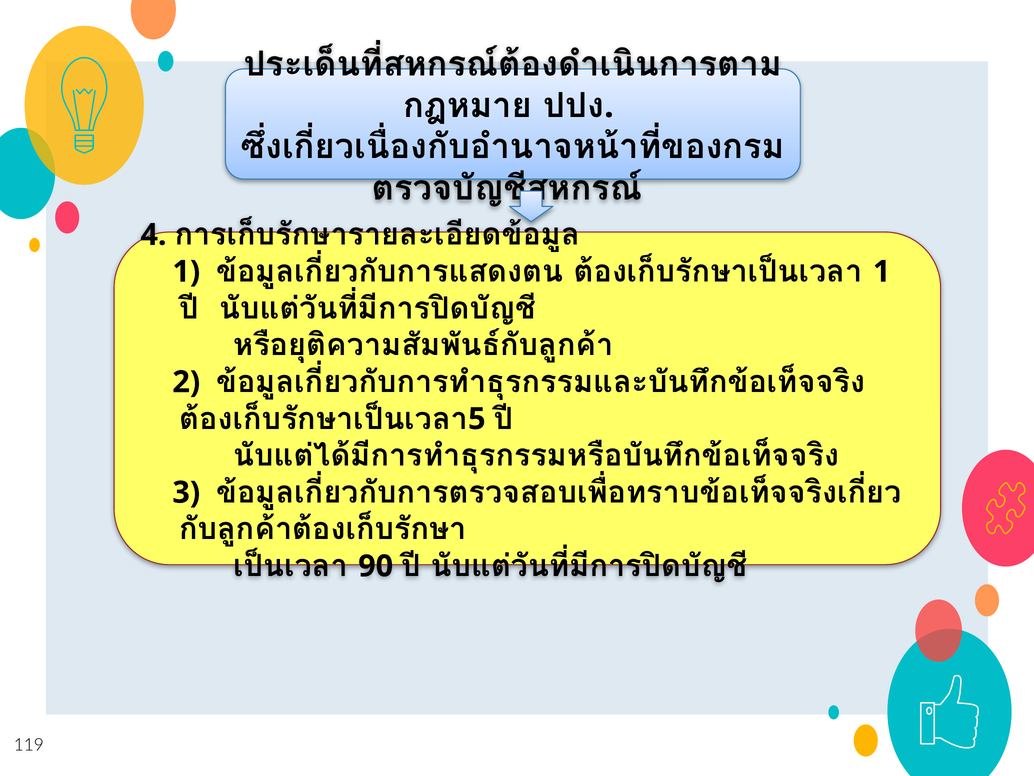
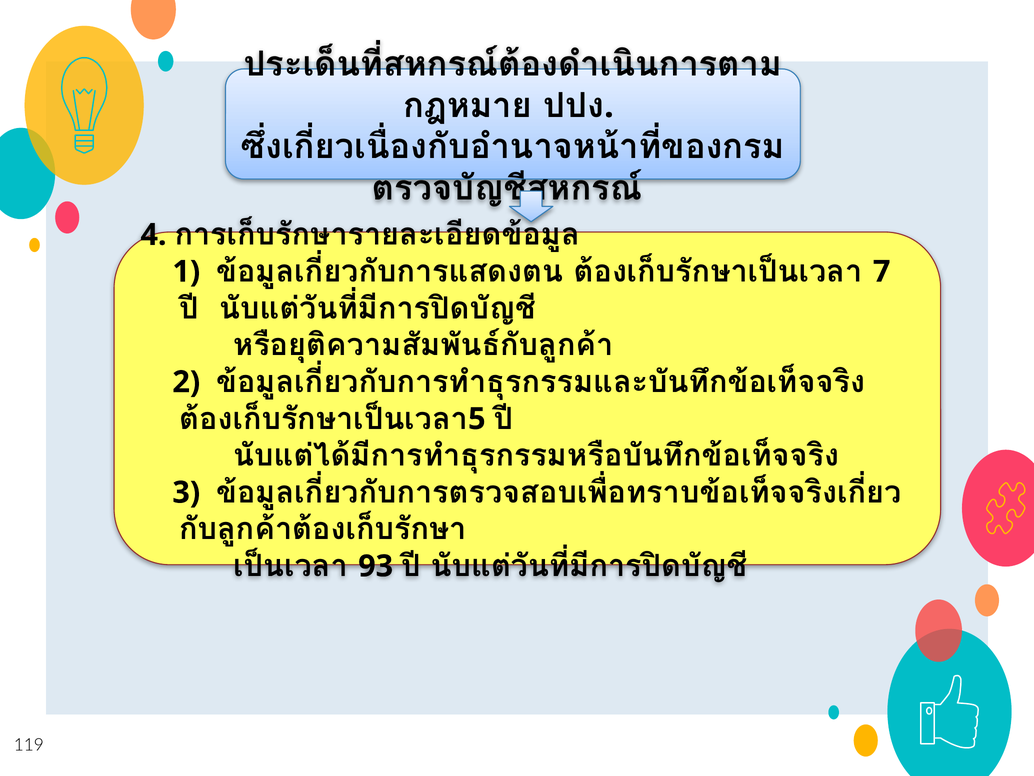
1 at (882, 271): 1 -> 7
90: 90 -> 93
